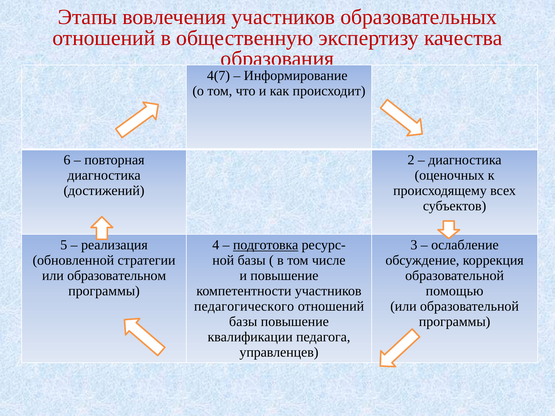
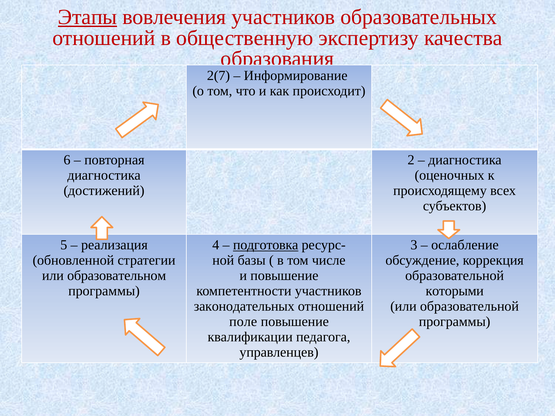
Этапы underline: none -> present
4(7: 4(7 -> 2(7
помощью: помощью -> которыми
педагогического: педагогического -> законодательных
базы at (243, 322): базы -> поле
